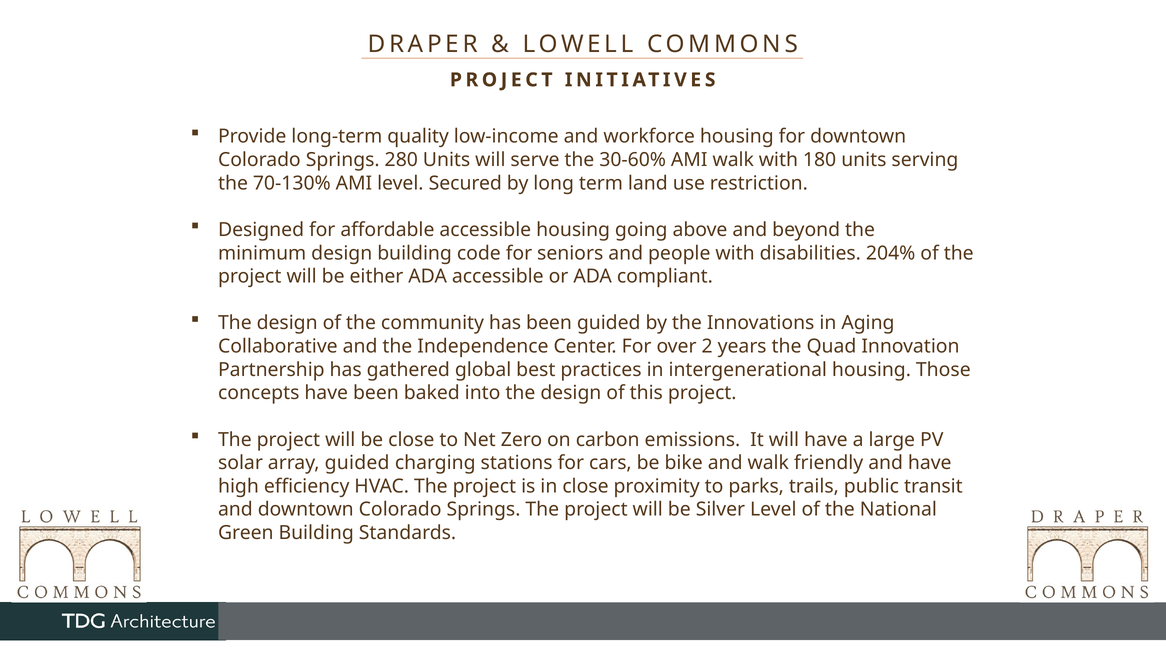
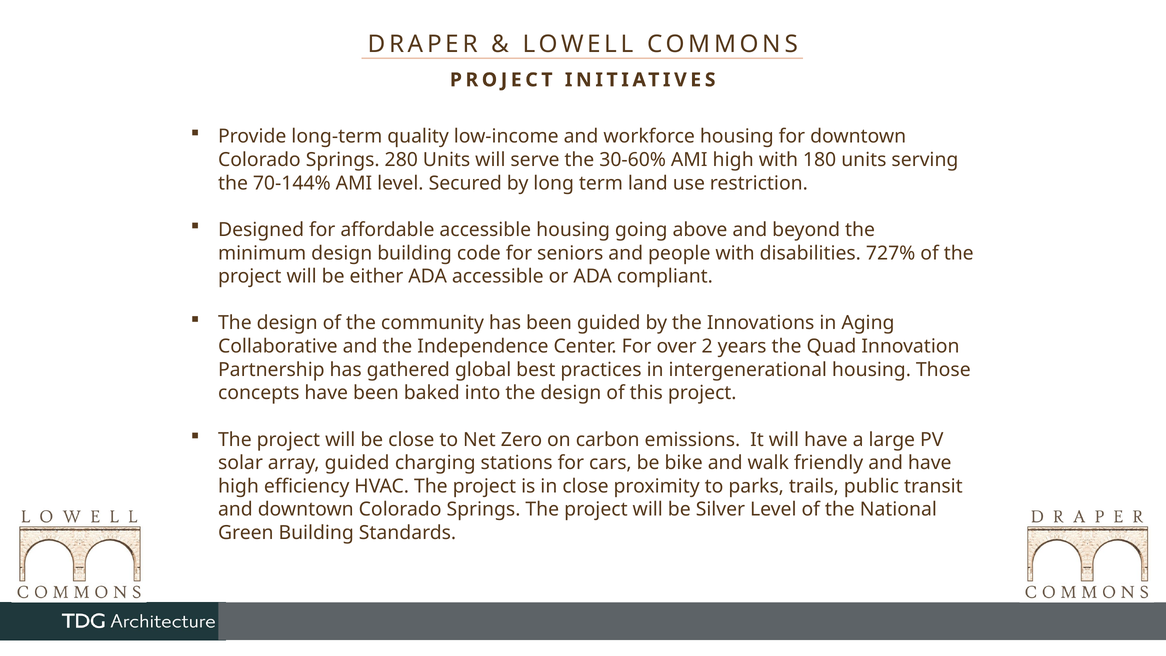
AMI walk: walk -> high
70-130%: 70-130% -> 70-144%
204%: 204% -> 727%
